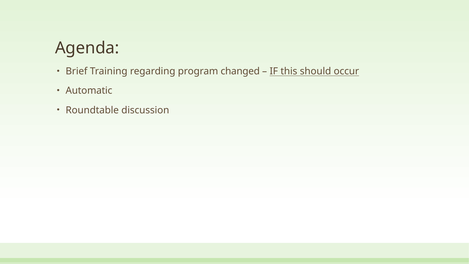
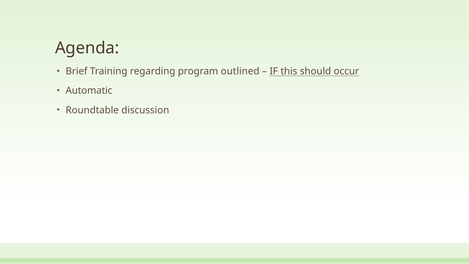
changed: changed -> outlined
